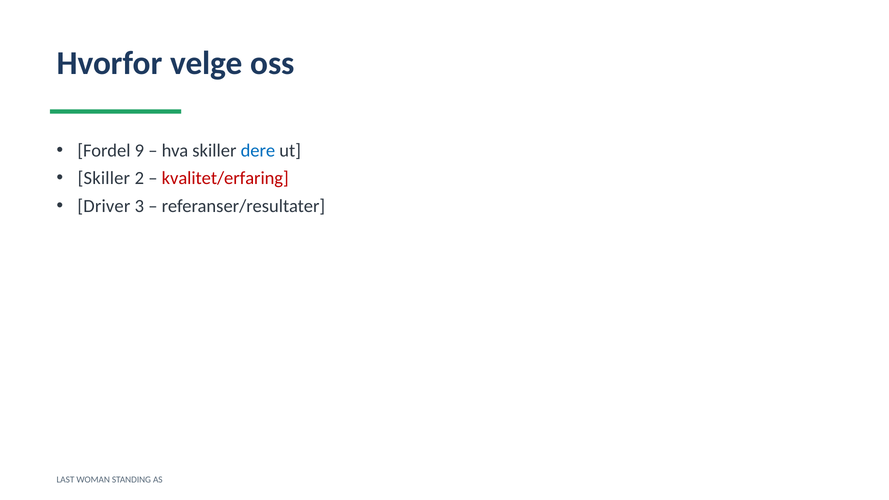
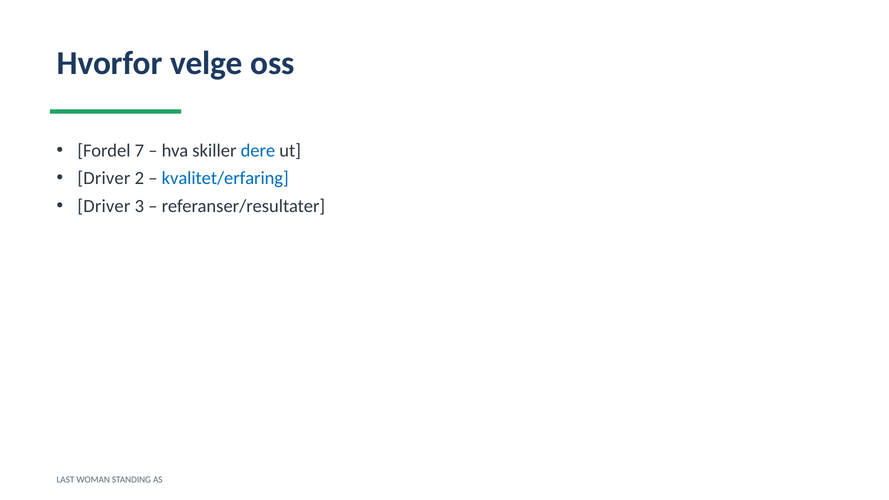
9: 9 -> 7
Skiller at (104, 178): Skiller -> Driver
kvalitet/erfaring colour: red -> blue
